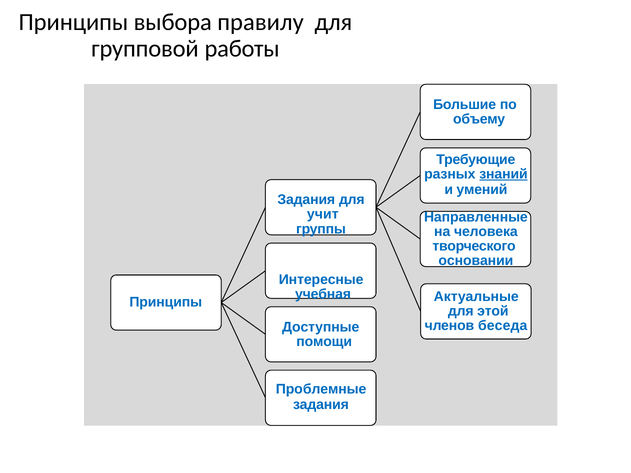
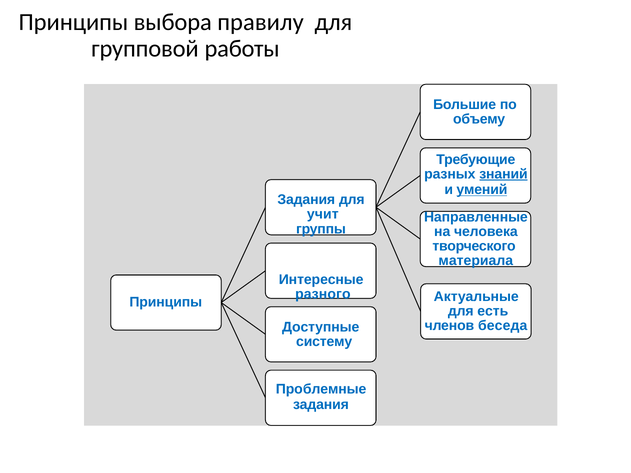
умений underline: none -> present
основании: основании -> материала
учебная: учебная -> разного
этой: этой -> есть
помощи: помощи -> систему
